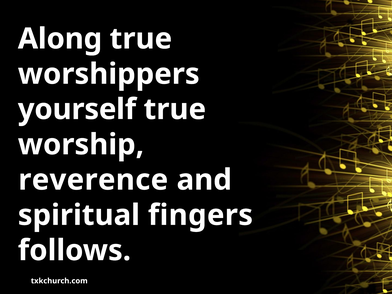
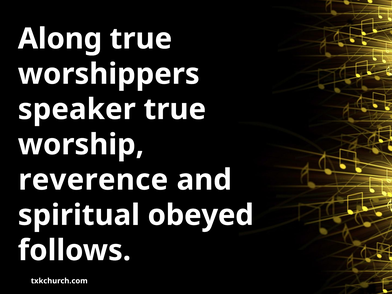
yourself: yourself -> speaker
fingers: fingers -> obeyed
